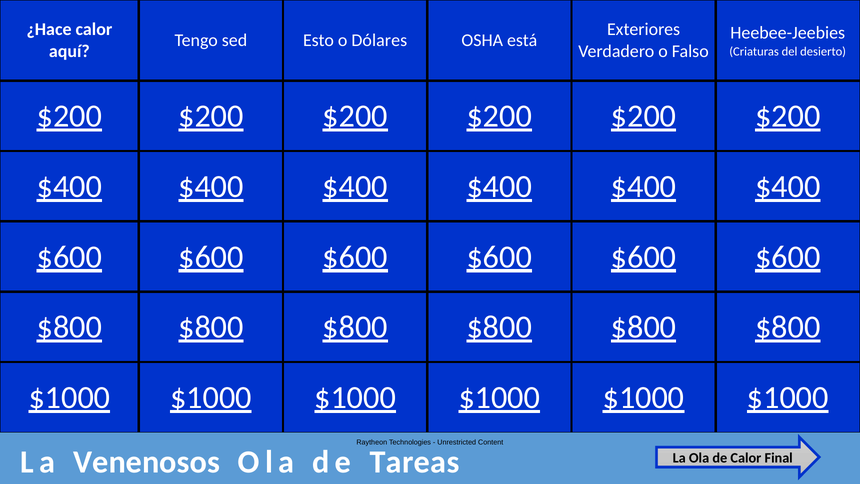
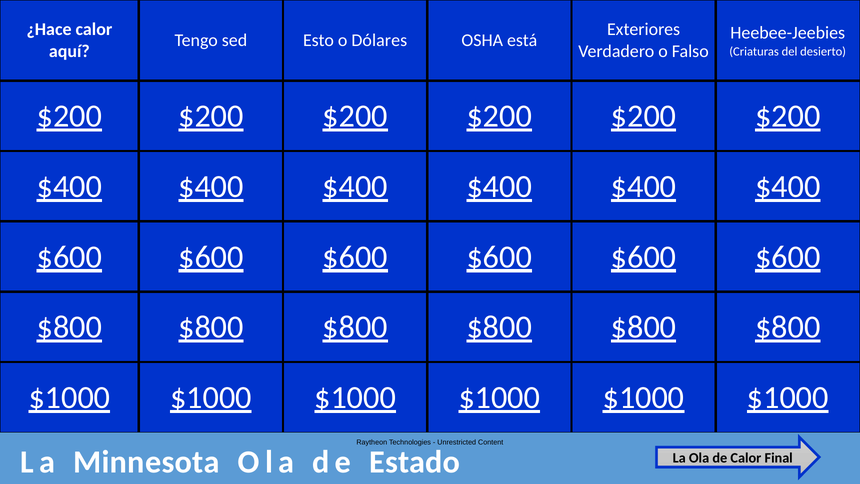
Venenosos: Venenosos -> Minnesota
Tareas: Tareas -> Estado
